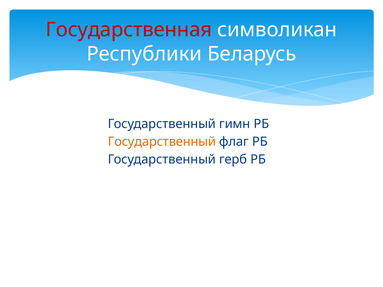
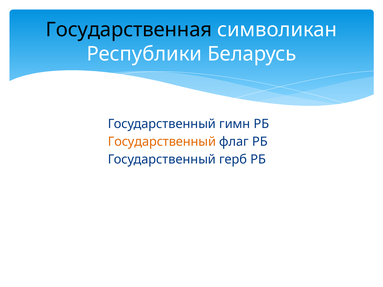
Государственная colour: red -> black
